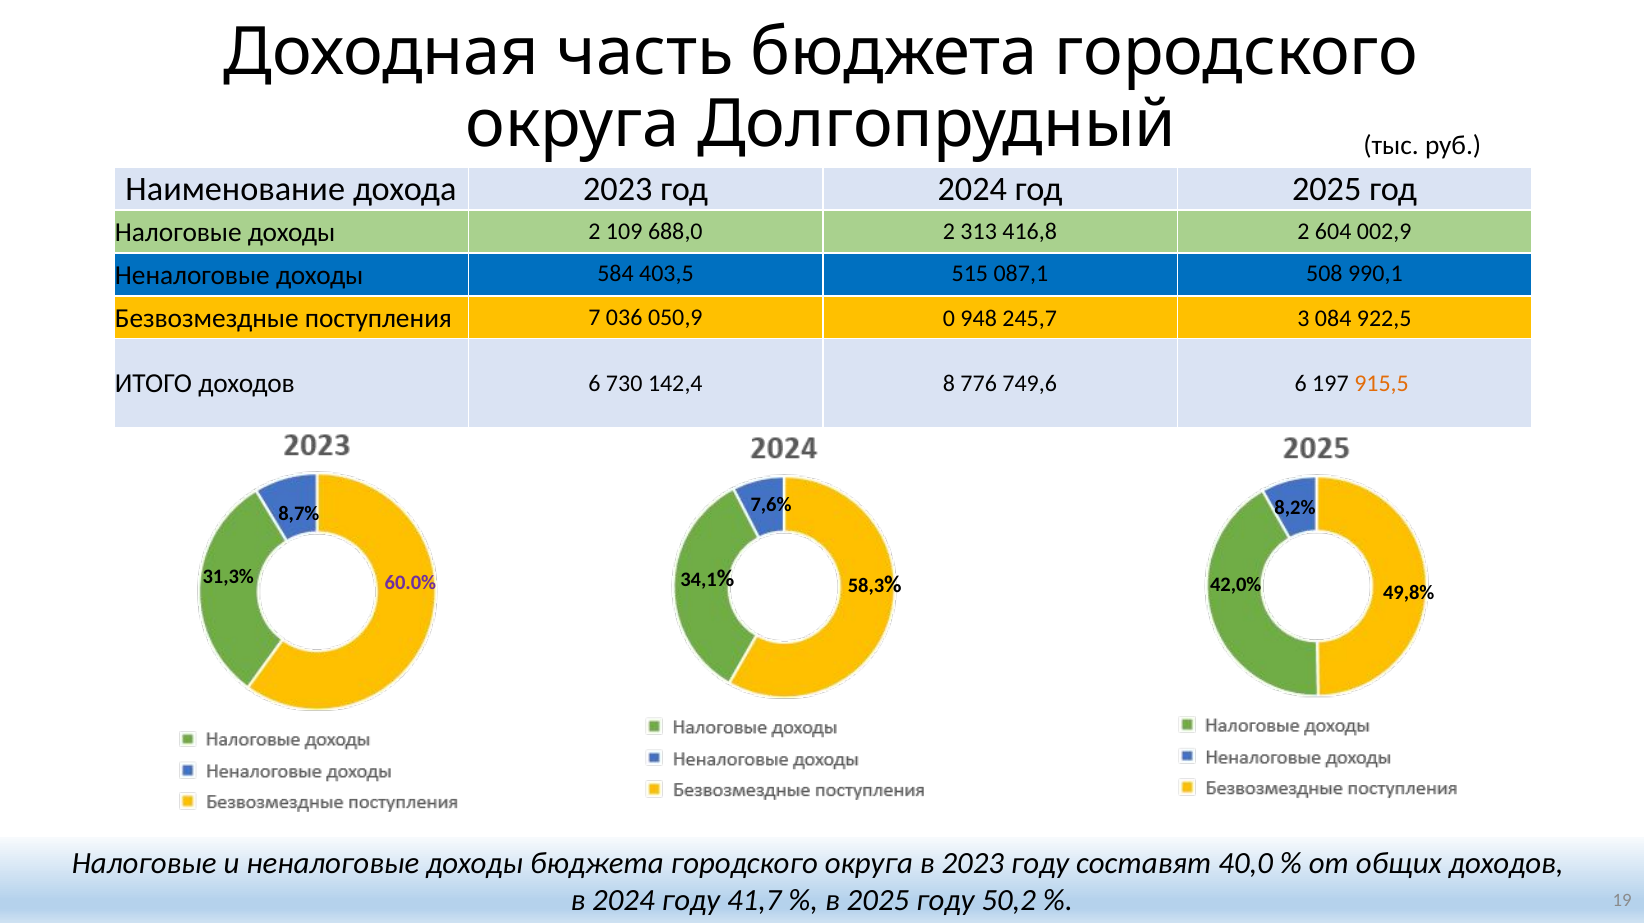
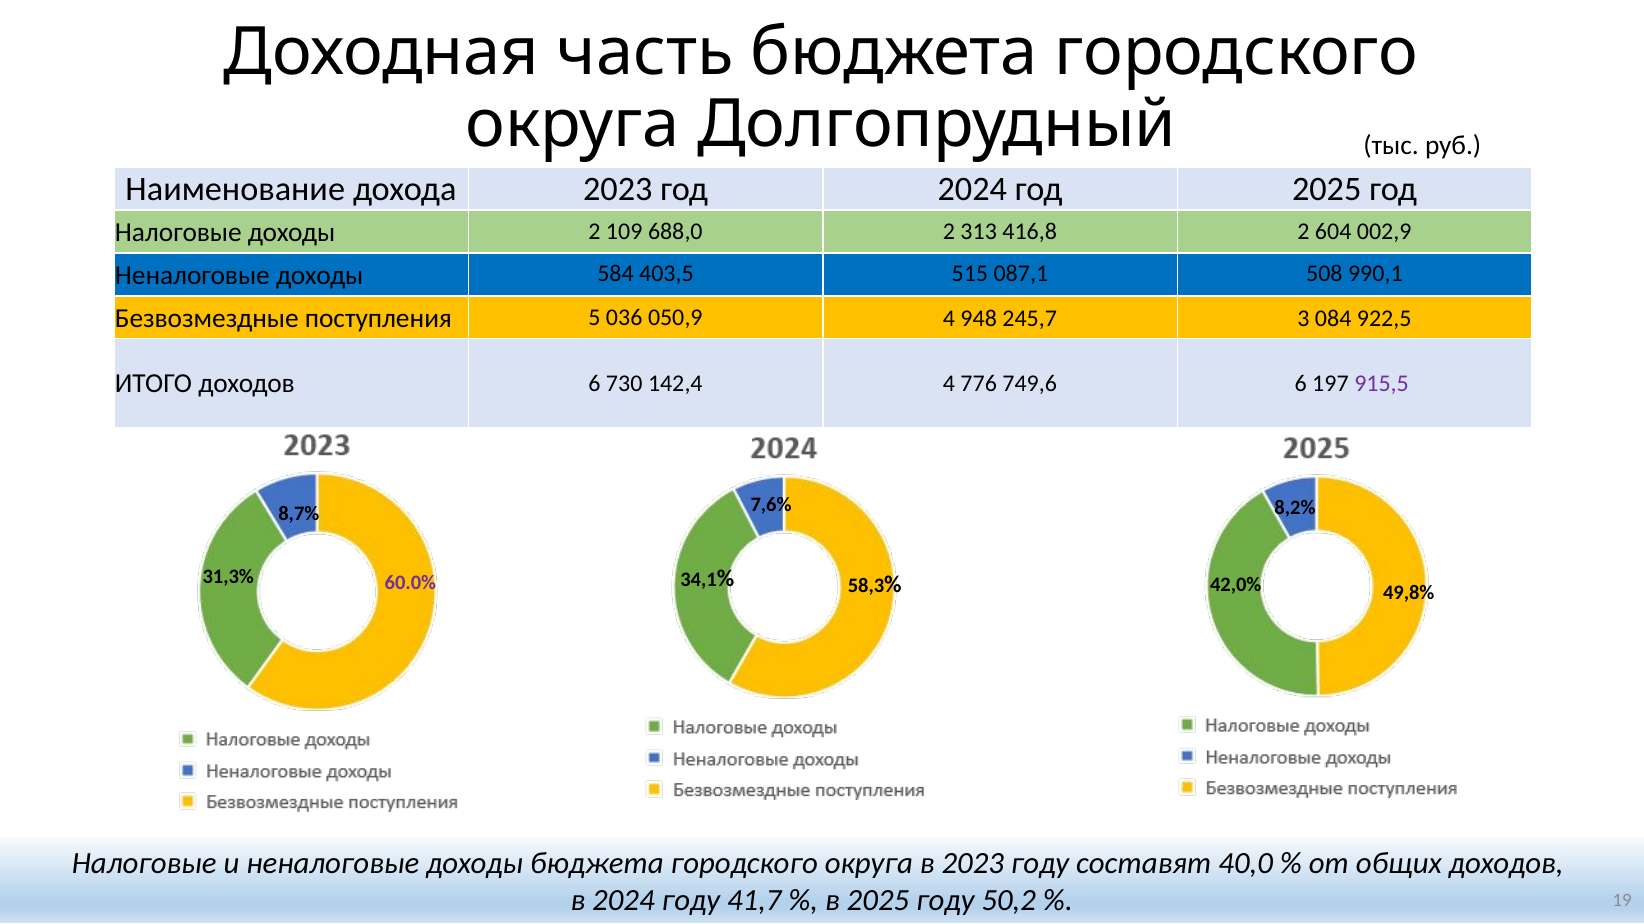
7: 7 -> 5
050,9 0: 0 -> 4
142,4 8: 8 -> 4
915,5 colour: orange -> purple
